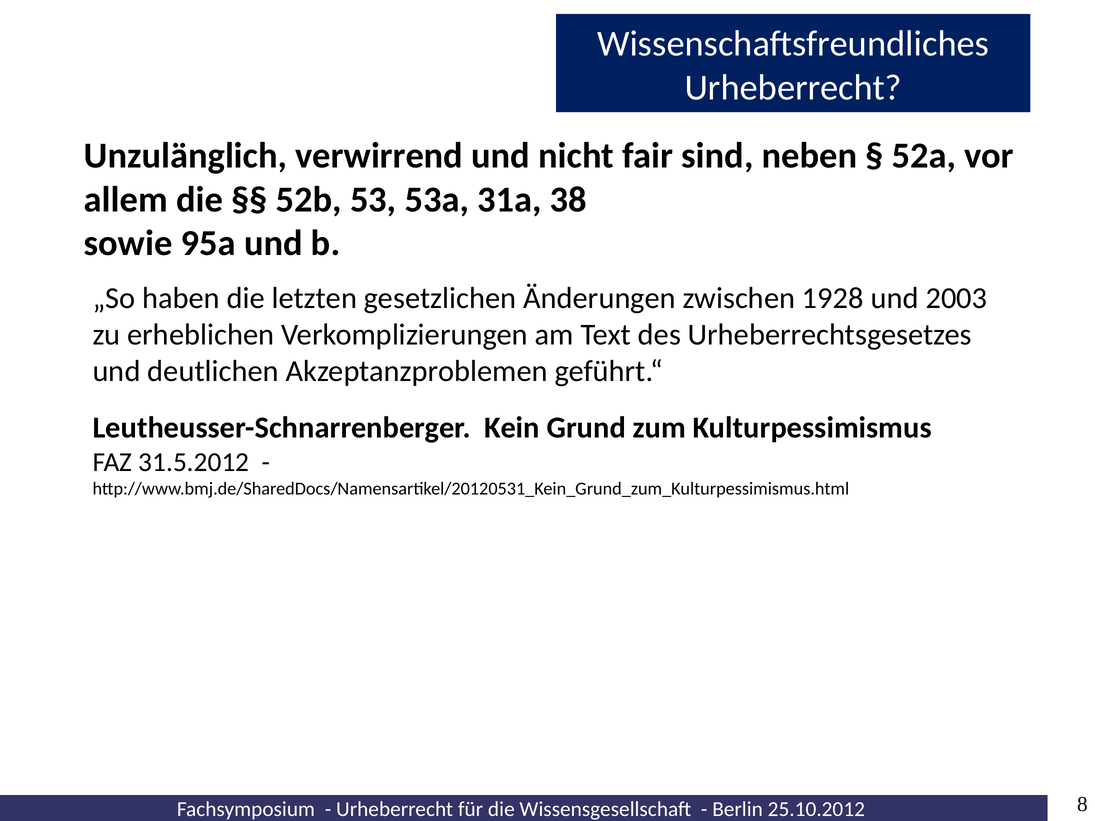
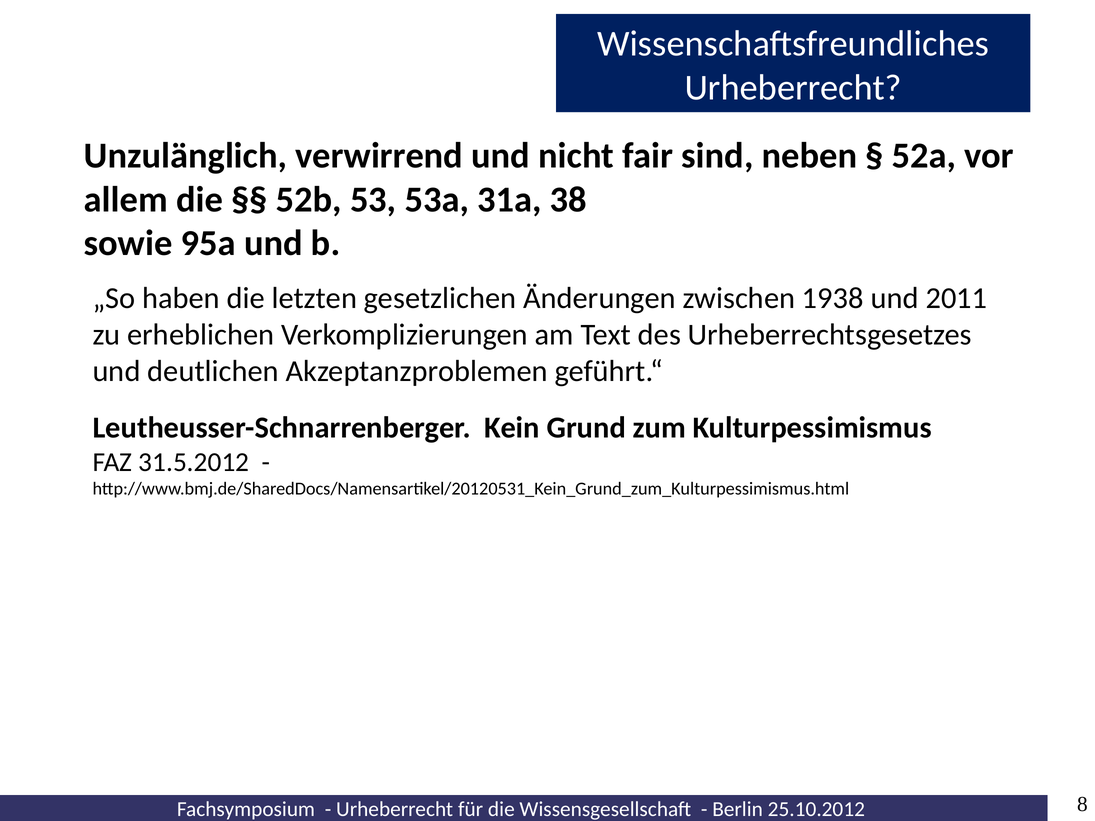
1928: 1928 -> 1938
2003: 2003 -> 2011
